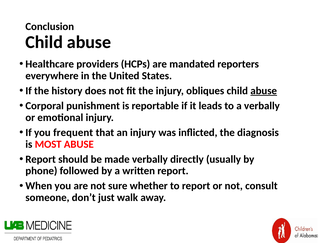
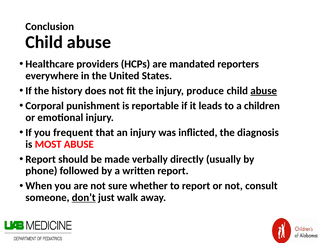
obliques: obliques -> produce
a verbally: verbally -> children
don’t underline: none -> present
